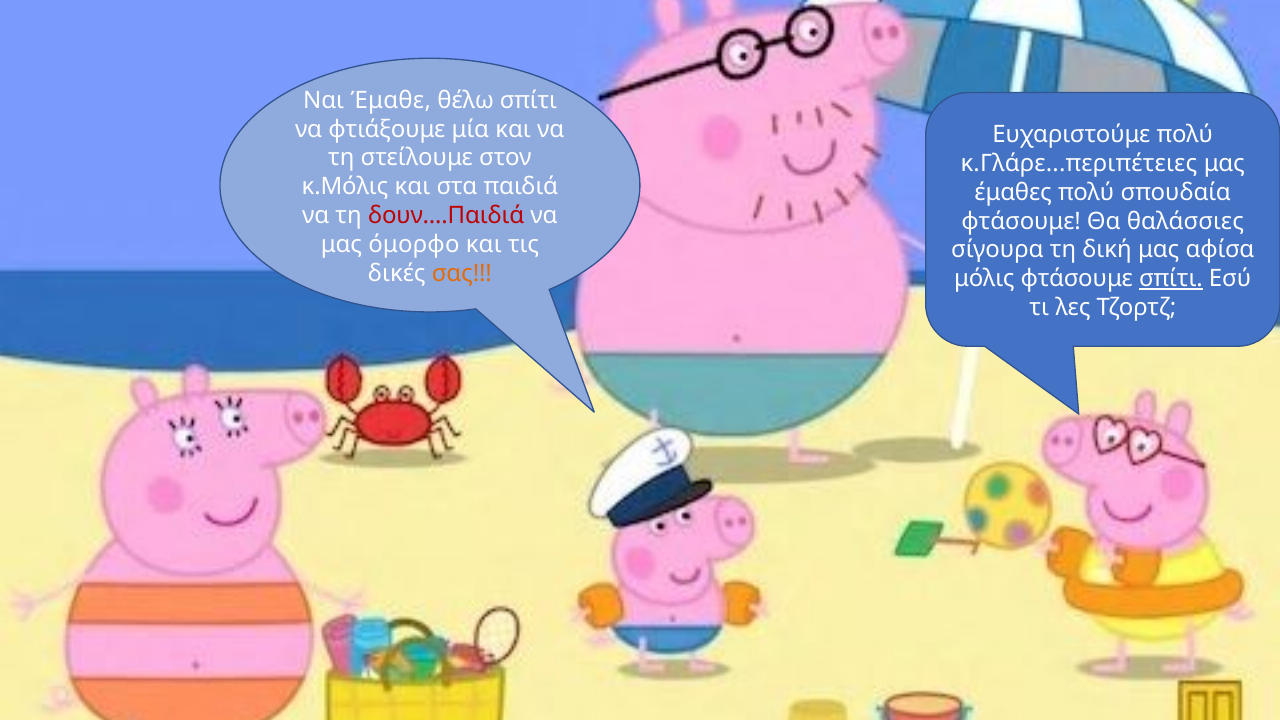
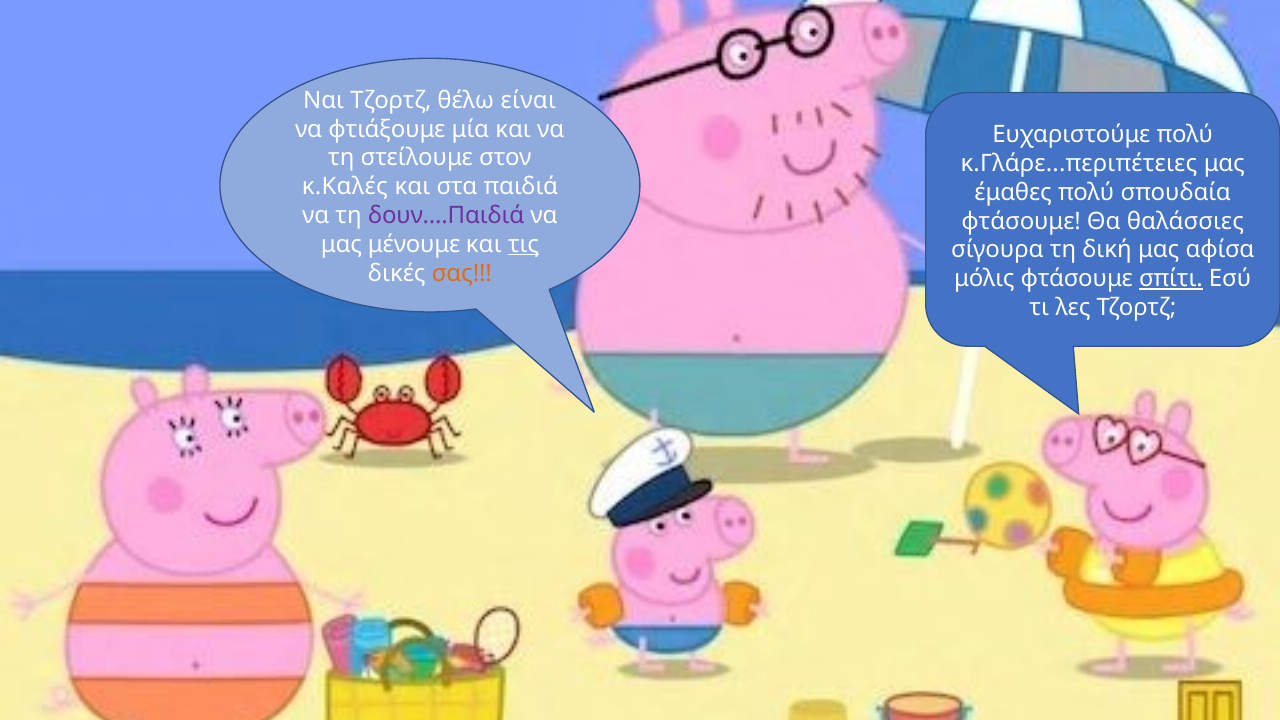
Ναι Έμαθε: Έμαθε -> Τζορτζ
θέλω σπίτι: σπίτι -> είναι
κ.Μόλις: κ.Μόλις -> κ.Καλές
δουν....Παιδιά colour: red -> purple
όμορφο: όμορφο -> μένουμε
τις underline: none -> present
